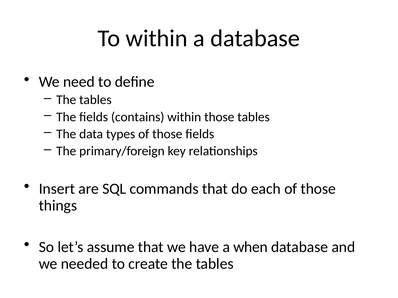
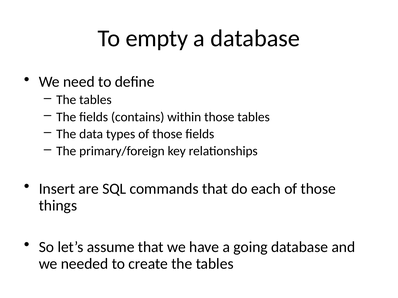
To within: within -> empty
when: when -> going
